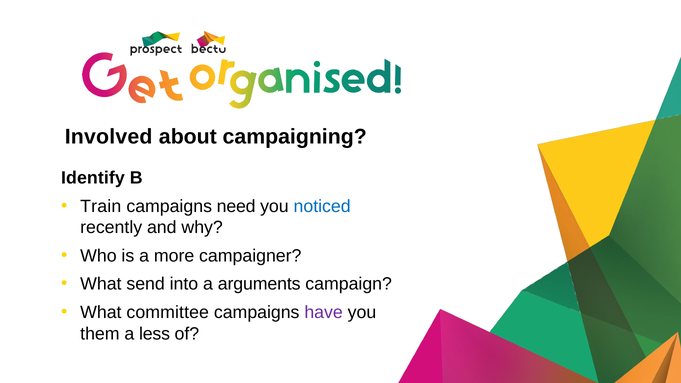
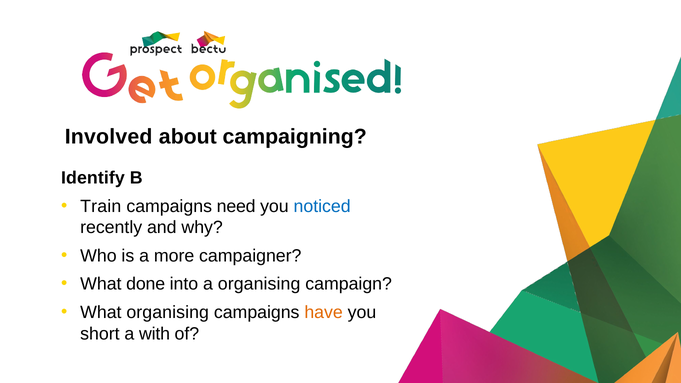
send: send -> done
a arguments: arguments -> organising
What committee: committee -> organising
have colour: purple -> orange
them: them -> short
less: less -> with
